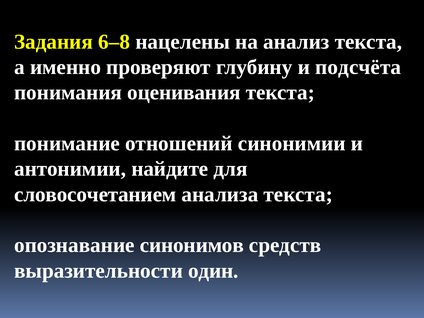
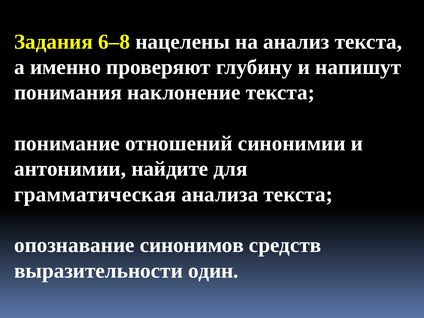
подсчёта: подсчёта -> напишут
оценивания: оценивания -> наклонение
словосочетанием: словосочетанием -> грамматическая
